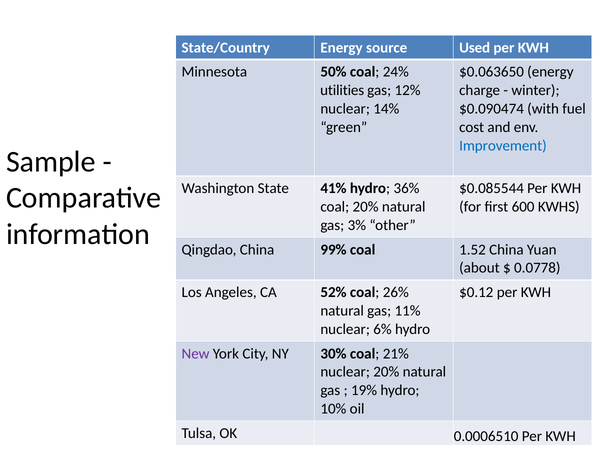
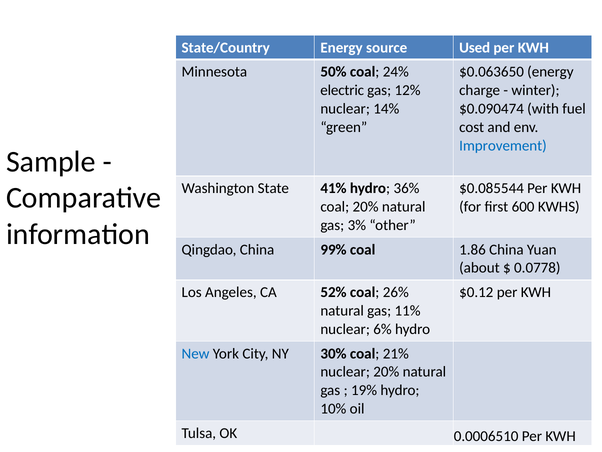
utilities: utilities -> electric
1.52: 1.52 -> 1.86
New colour: purple -> blue
